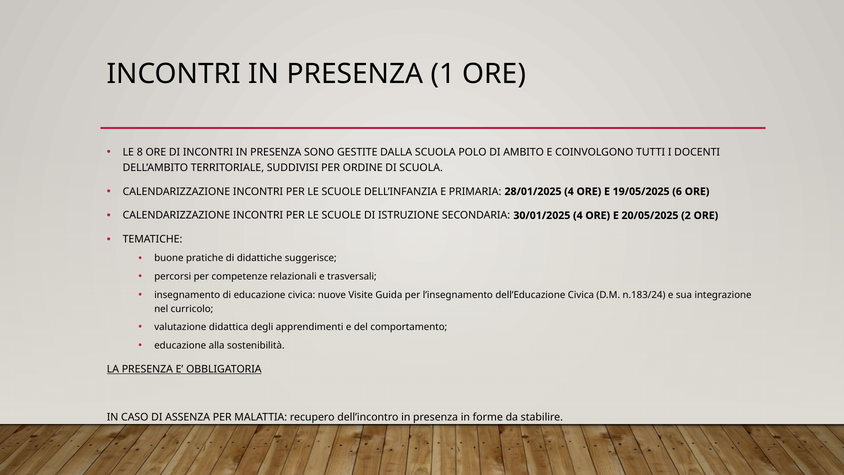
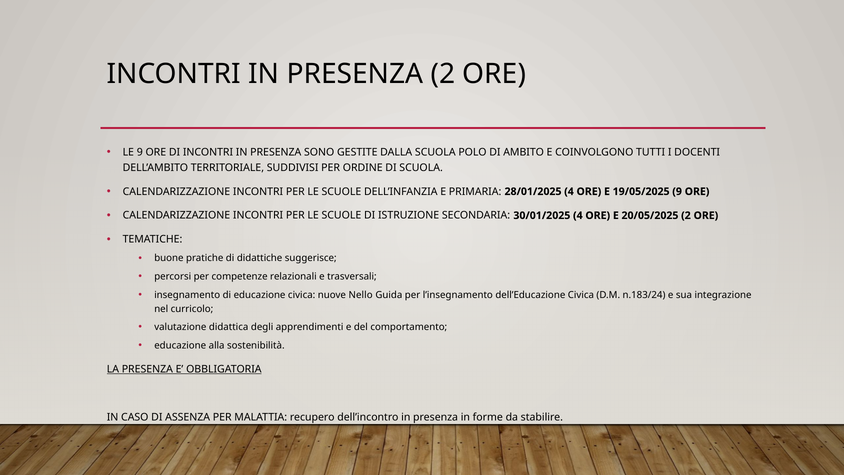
PRESENZA 1: 1 -> 2
LE 8: 8 -> 9
19/05/2025 6: 6 -> 9
Visite: Visite -> Nello
